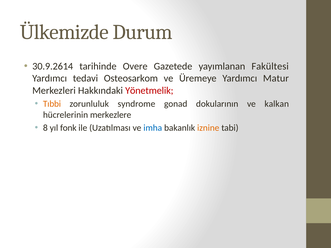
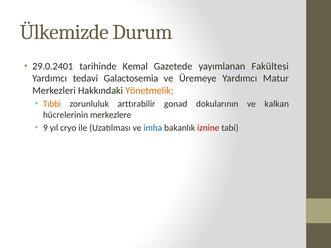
30.9.2614: 30.9.2614 -> 29.0.2401
Overe: Overe -> Kemal
Osteosarkom: Osteosarkom -> Galactosemia
Yönetmelik colour: red -> orange
syndrome: syndrome -> arttırabilir
8: 8 -> 9
fonk: fonk -> cryo
iznine colour: orange -> red
